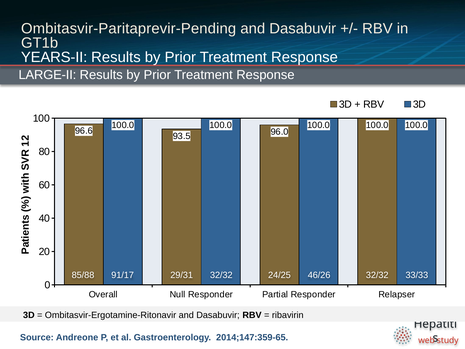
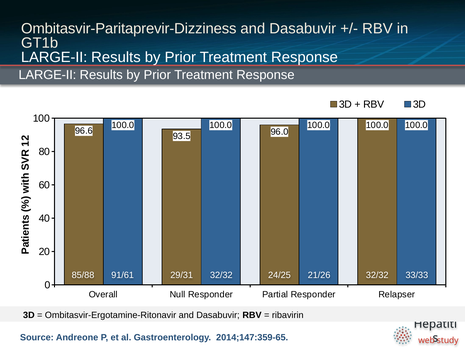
Ombitasvir-Paritaprevir-Pending: Ombitasvir-Paritaprevir-Pending -> Ombitasvir-Paritaprevir-Dizziness
YEARS-II at (54, 57): YEARS-II -> LARGE-II
91/17: 91/17 -> 91/61
46/26: 46/26 -> 21/26
